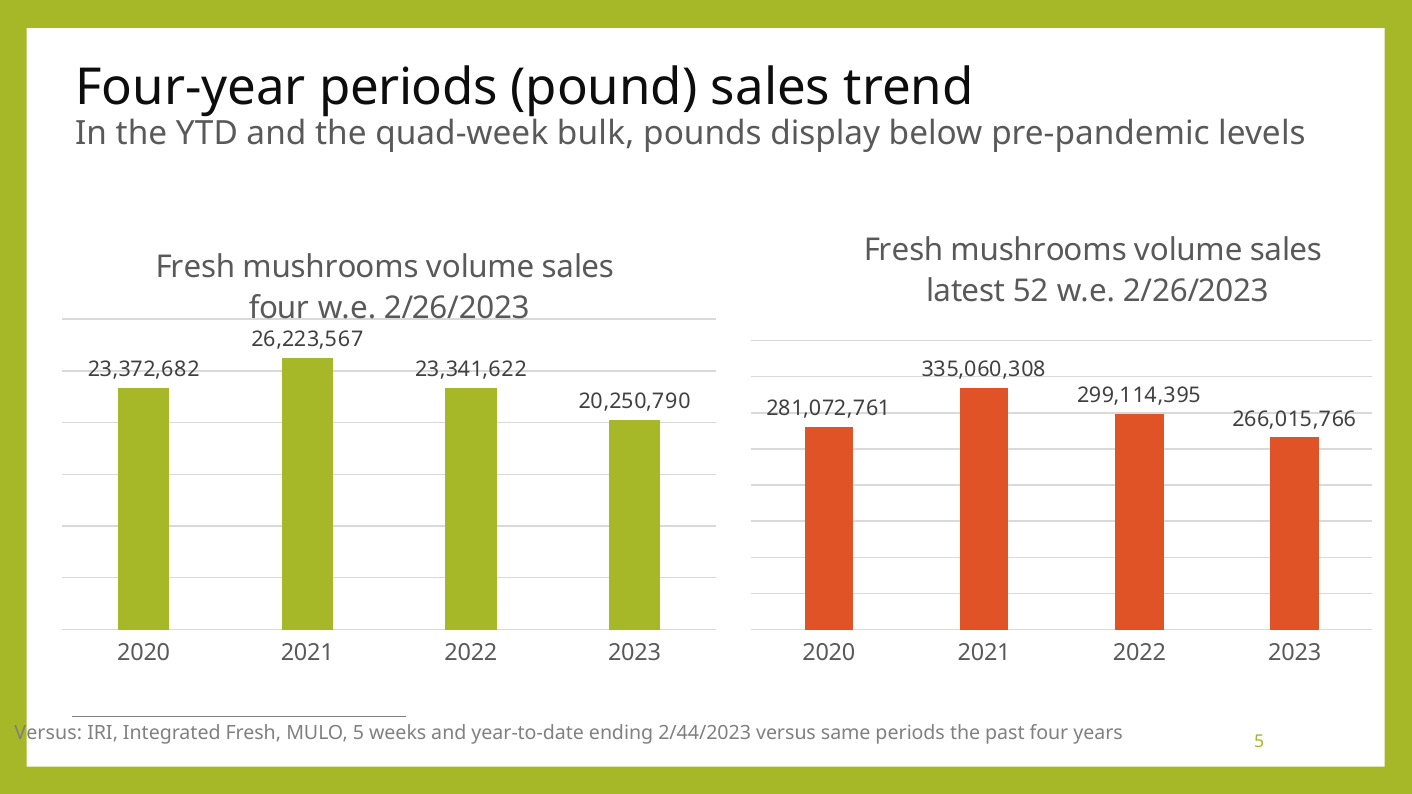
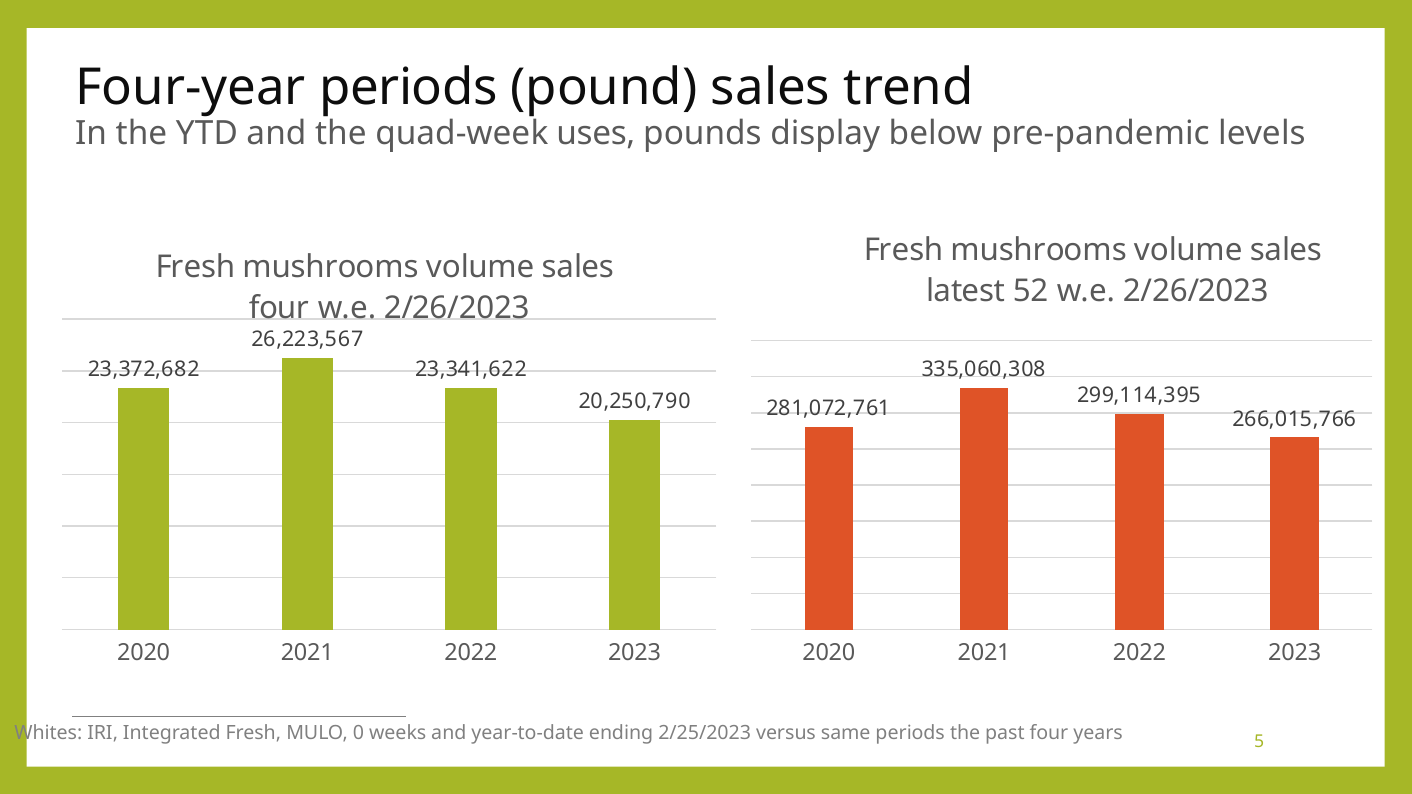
bulk: bulk -> uses
Versus at (48, 733): Versus -> Whites
MULO 5: 5 -> 0
2/44/2023: 2/44/2023 -> 2/25/2023
